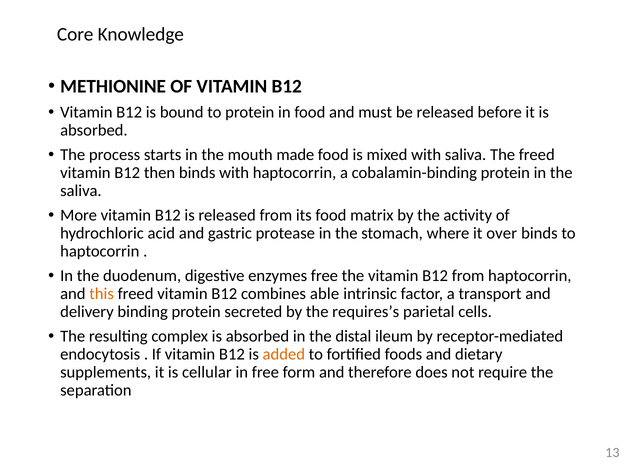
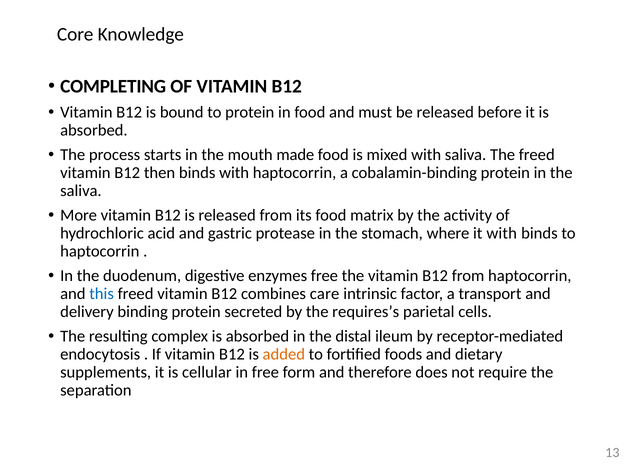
METHIONINE: METHIONINE -> COMPLETING
it over: over -> with
this colour: orange -> blue
able: able -> care
